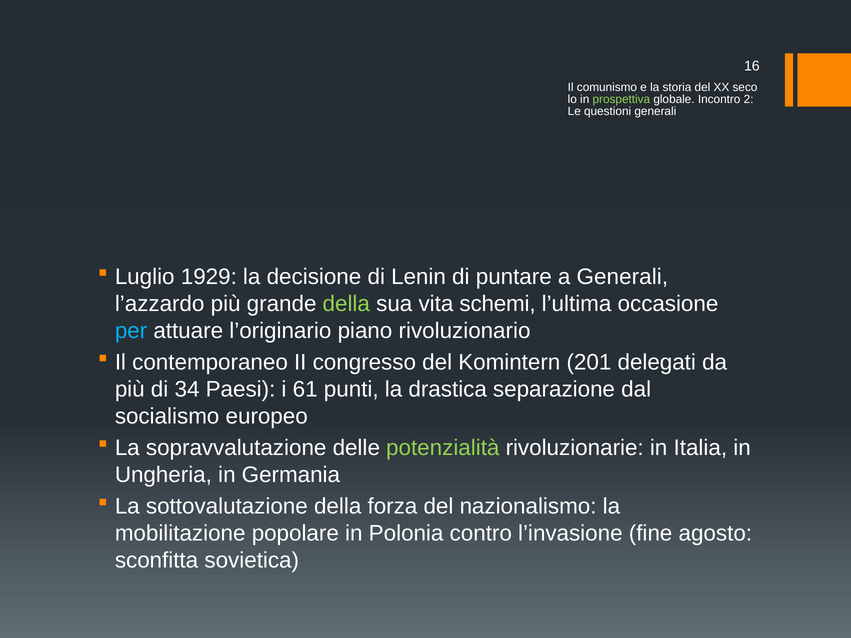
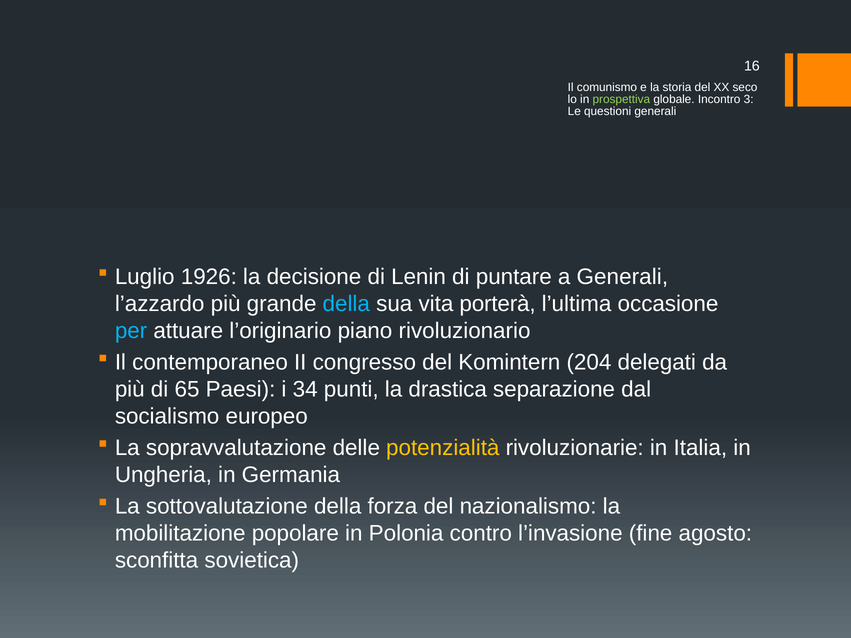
2: 2 -> 3
1929: 1929 -> 1926
della at (346, 304) colour: light green -> light blue
schemi: schemi -> porterà
201: 201 -> 204
34: 34 -> 65
61: 61 -> 34
potenzialità colour: light green -> yellow
